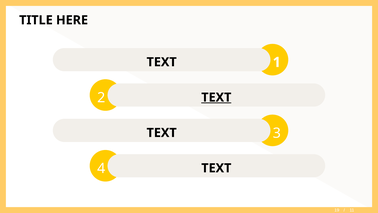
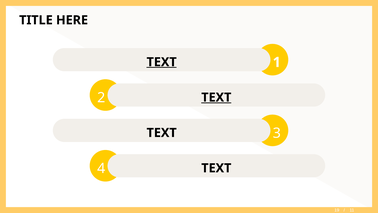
TEXT at (162, 62) underline: none -> present
